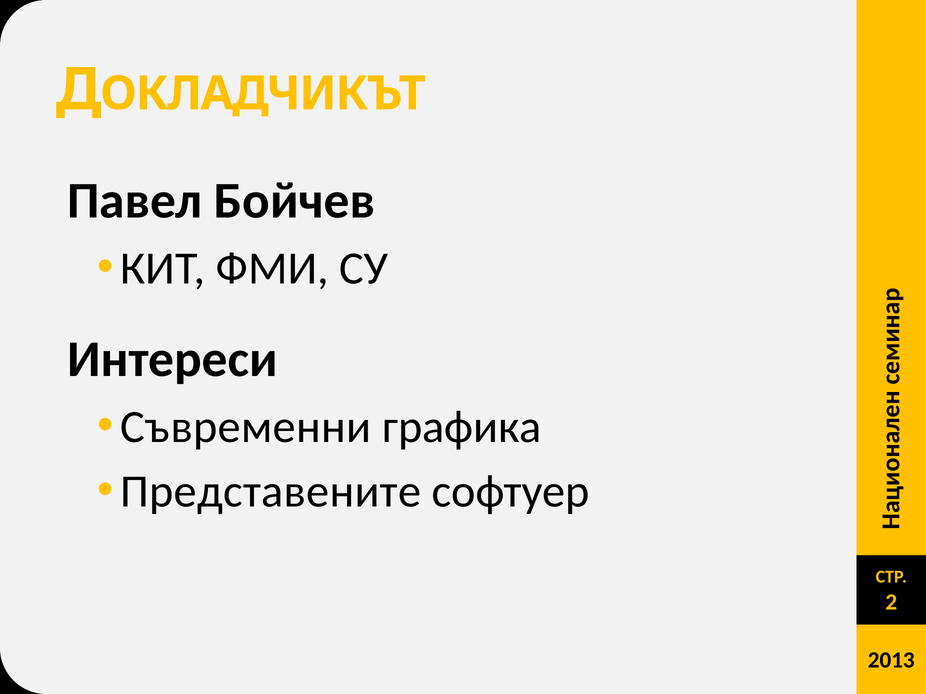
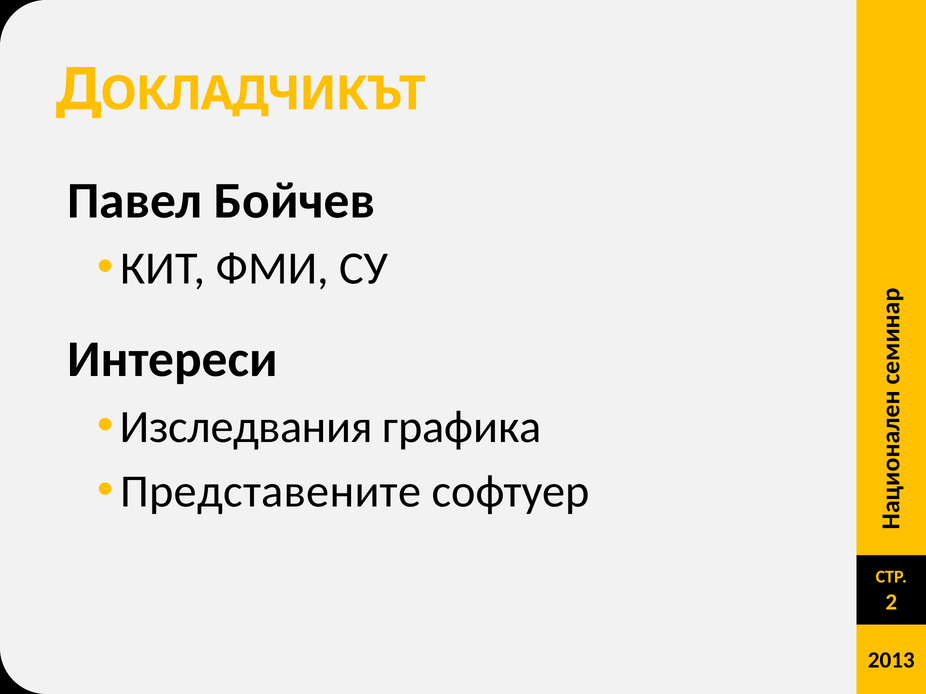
Съвременни: Съвременни -> Изследвания
